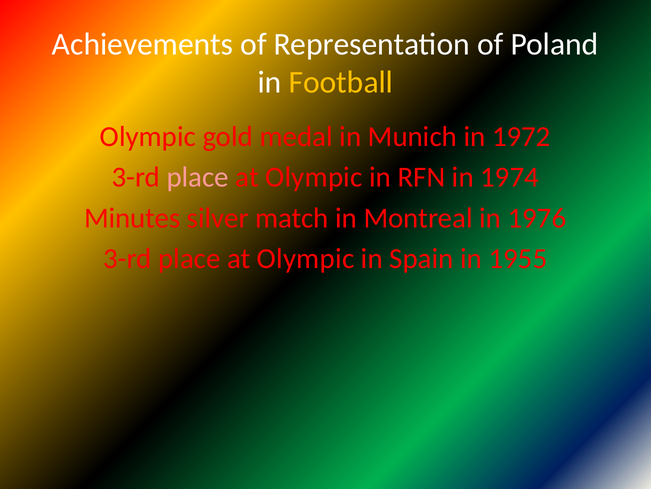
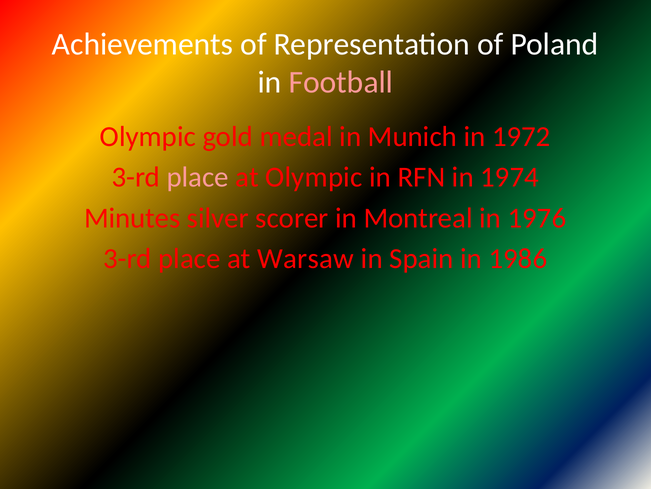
Football colour: yellow -> pink
match: match -> scorer
Olympic at (306, 258): Olympic -> Warsaw
1955: 1955 -> 1986
